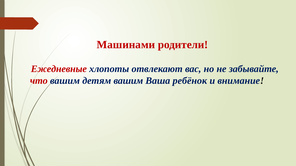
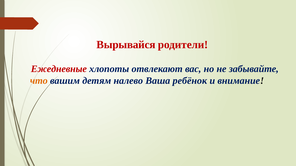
Машинами: Машинами -> Вырывайся
что colour: red -> orange
детям вашим: вашим -> налево
